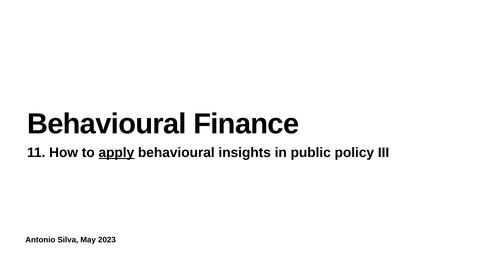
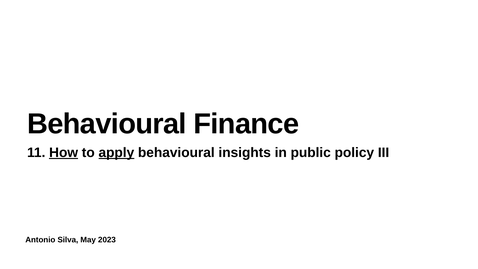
How underline: none -> present
